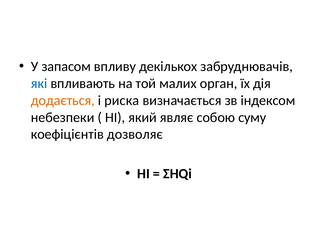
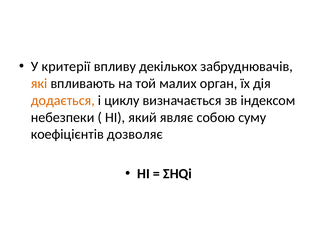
запасом: запасом -> критерії
які colour: blue -> orange
риска: риска -> циклу
